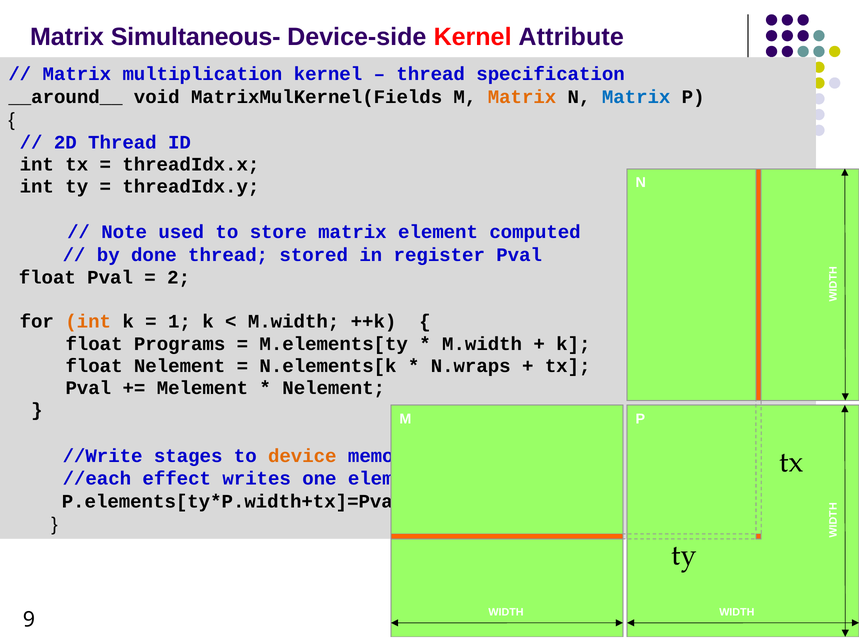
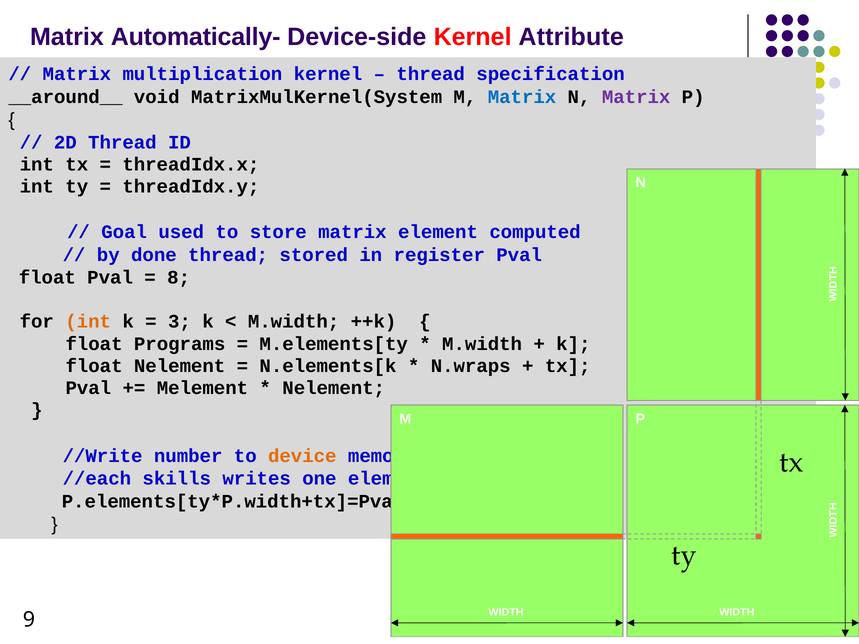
Simultaneous-: Simultaneous- -> Automatically-
MatrixMulKernel(Fields: MatrixMulKernel(Fields -> MatrixMulKernel(System
Matrix at (522, 97) colour: orange -> blue
Matrix at (636, 97) colour: blue -> purple
Note: Note -> Goal
2: 2 -> 8
1: 1 -> 3
stages: stages -> number
effect: effect -> skills
